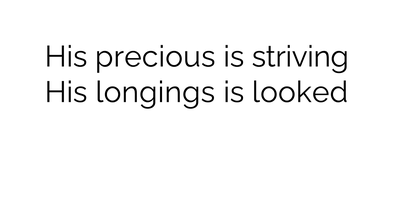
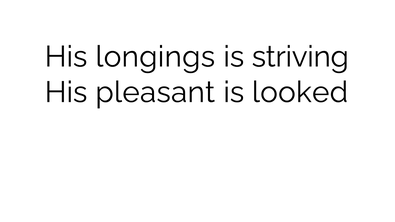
precious: precious -> longings
longings: longings -> pleasant
